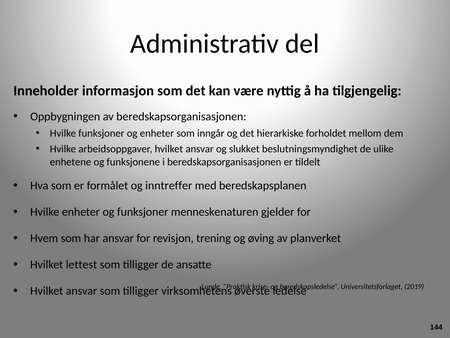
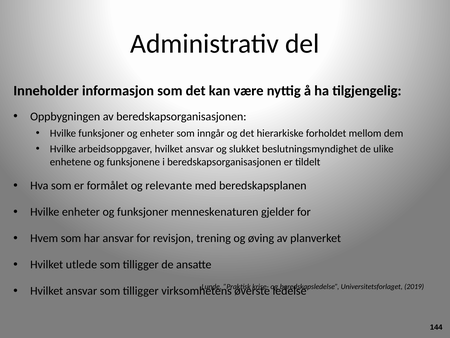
inntreffer: inntreffer -> relevante
lettest: lettest -> utlede
